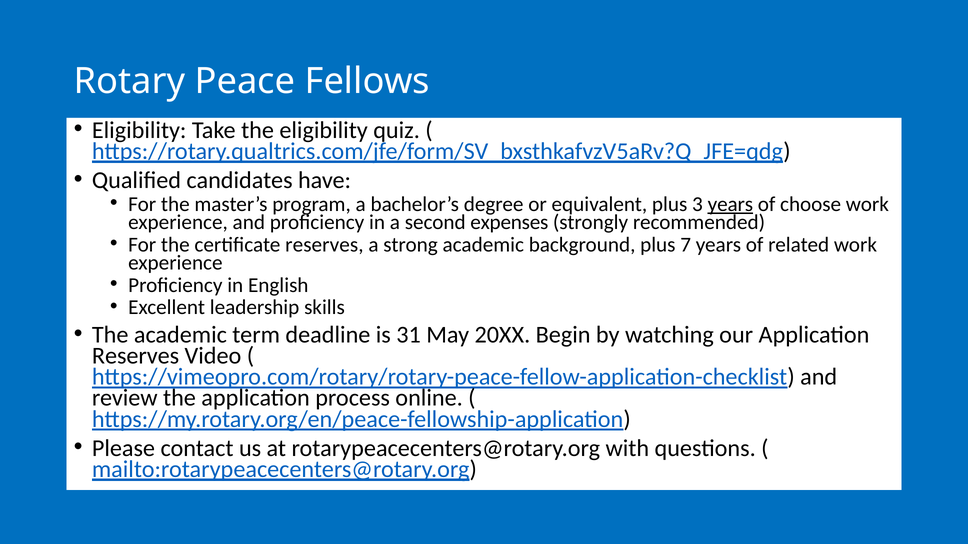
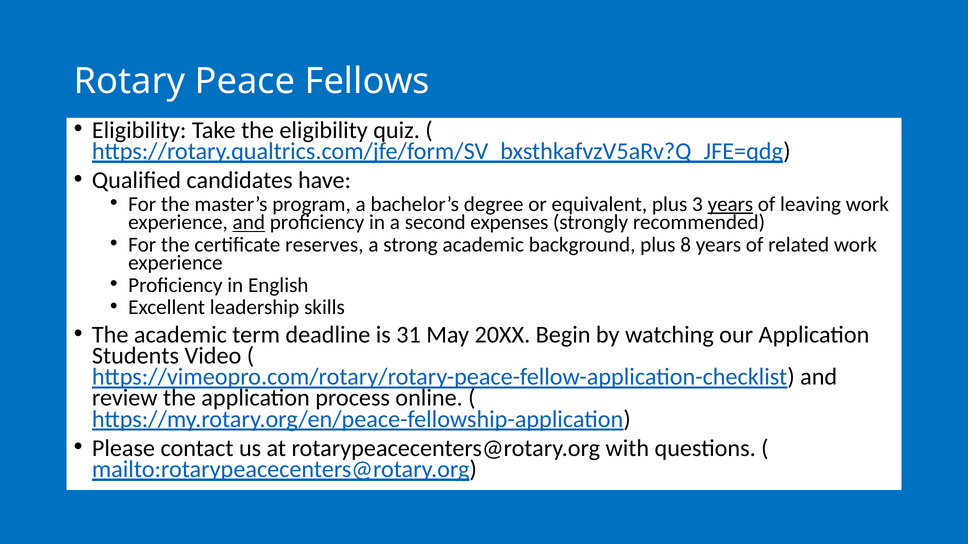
choose: choose -> leaving
and at (249, 223) underline: none -> present
7: 7 -> 8
Reserves at (136, 356): Reserves -> Students
